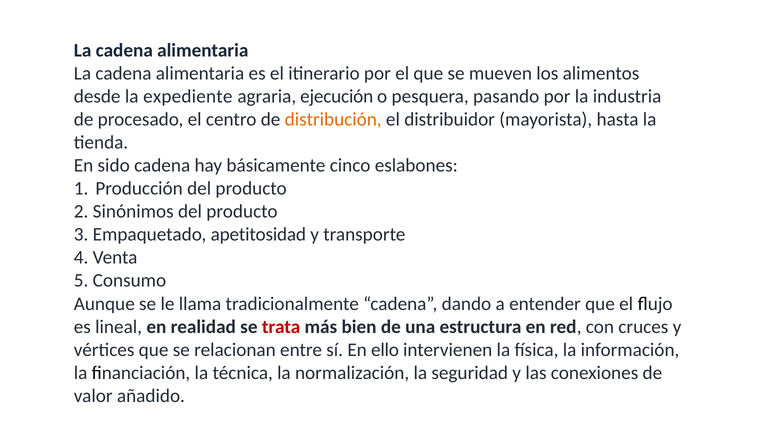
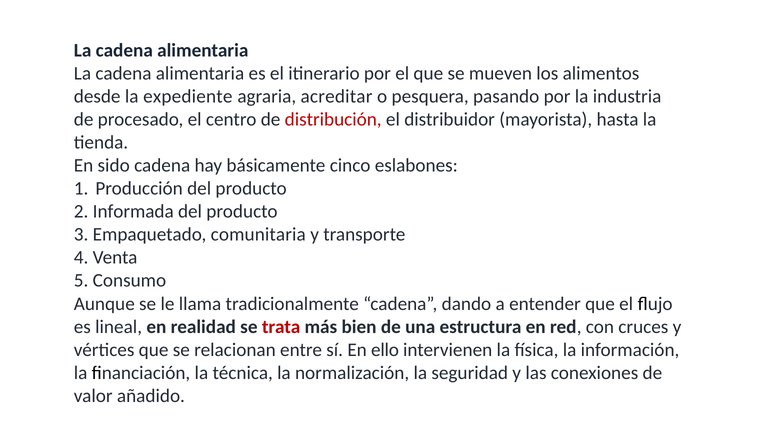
ejecución: ejecución -> acreditar
distribución colour: orange -> red
Sinónimos: Sinónimos -> Informada
apetitosidad: apetitosidad -> comunitaria
